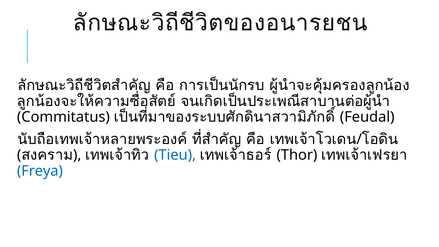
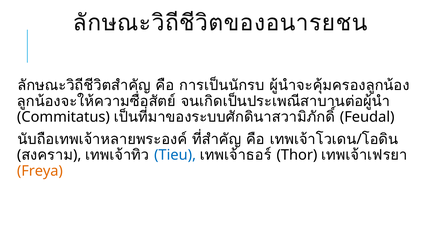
Freya colour: blue -> orange
